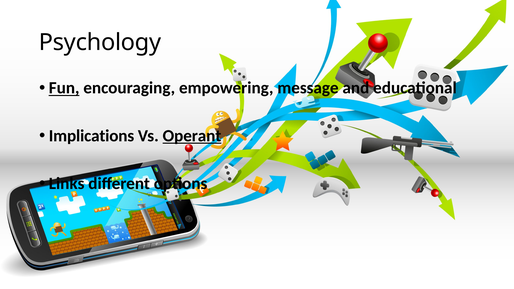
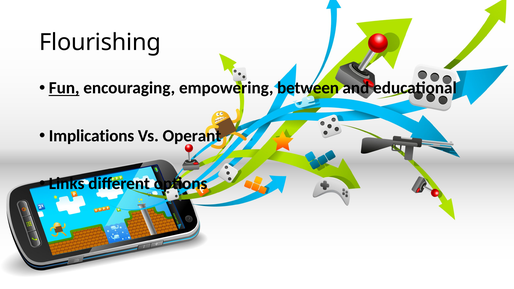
Psychology: Psychology -> Flourishing
message: message -> between
Operant underline: present -> none
